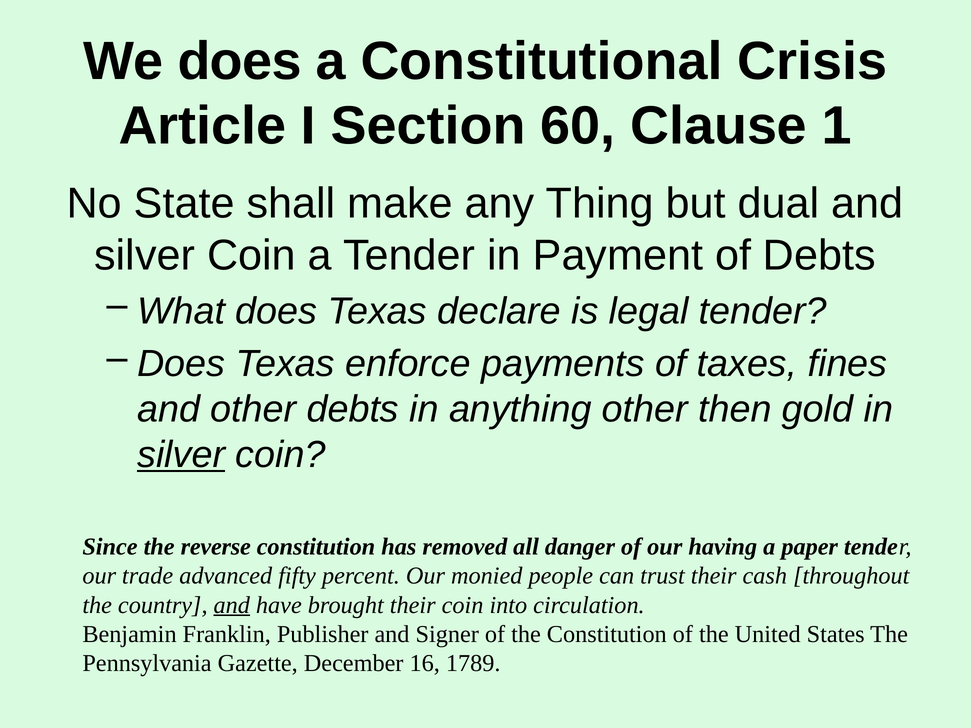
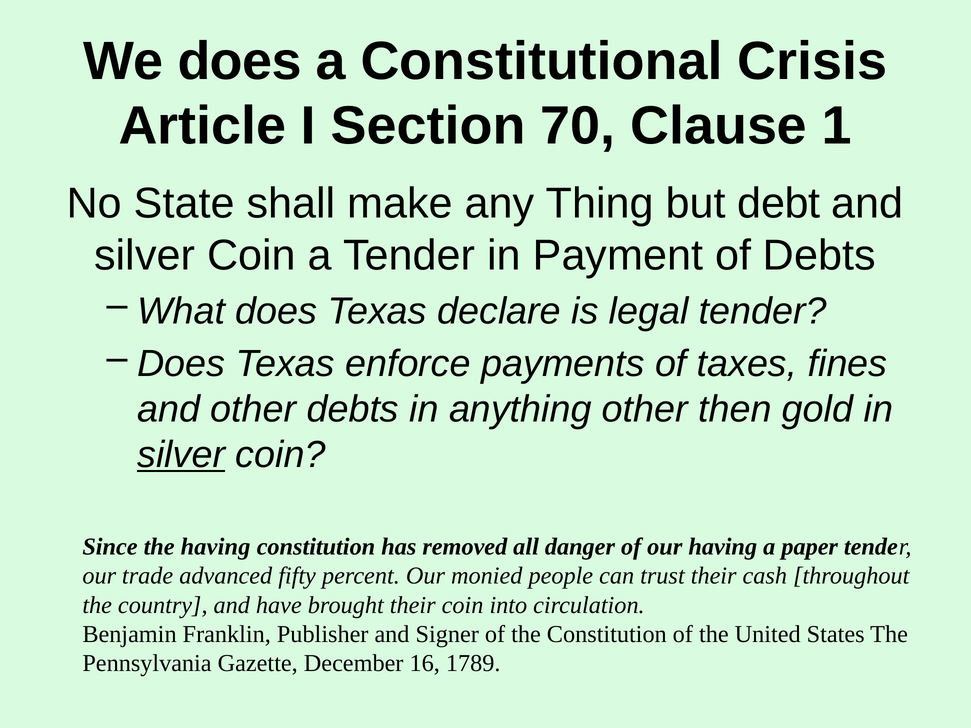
60: 60 -> 70
dual: dual -> debt
the reverse: reverse -> having
and at (232, 605) underline: present -> none
